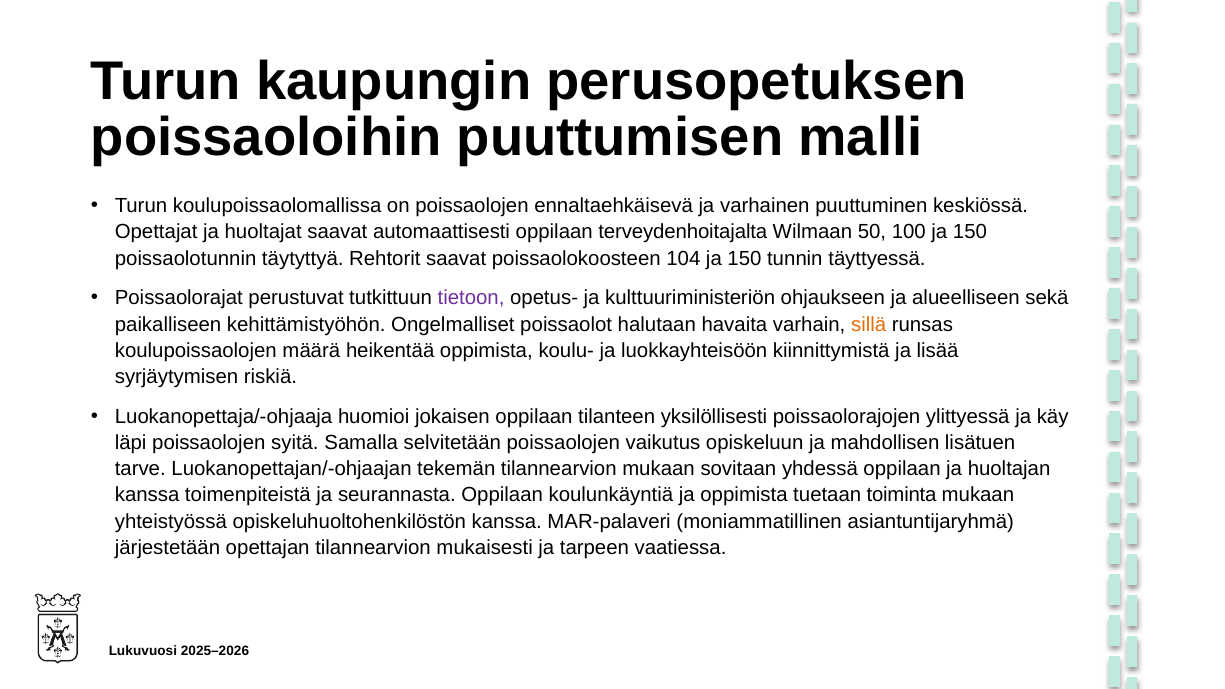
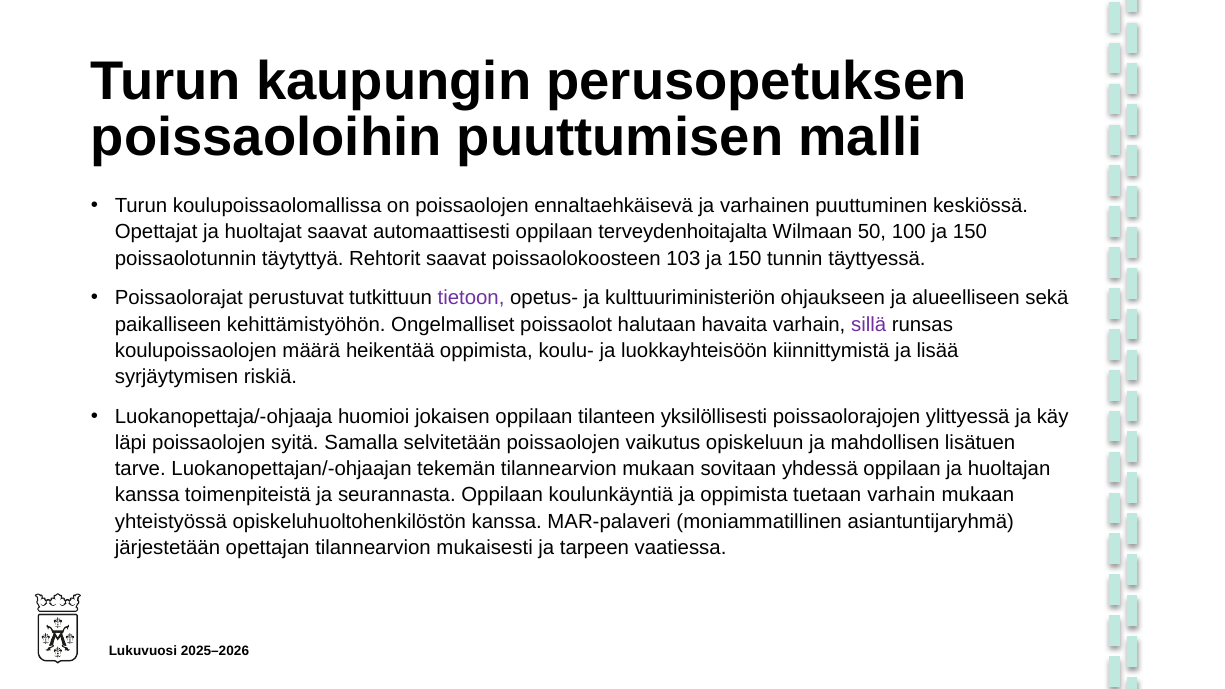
104: 104 -> 103
sillä colour: orange -> purple
tuetaan toiminta: toiminta -> varhain
